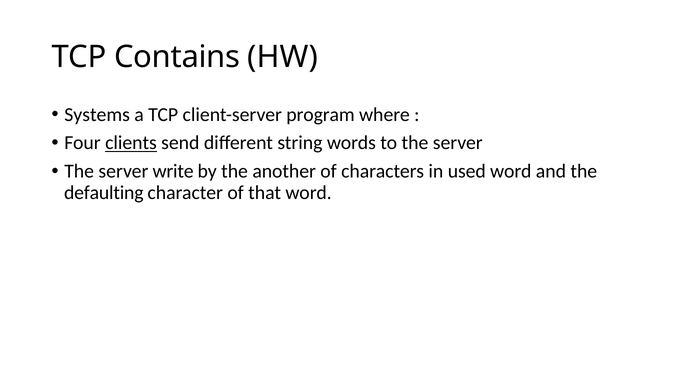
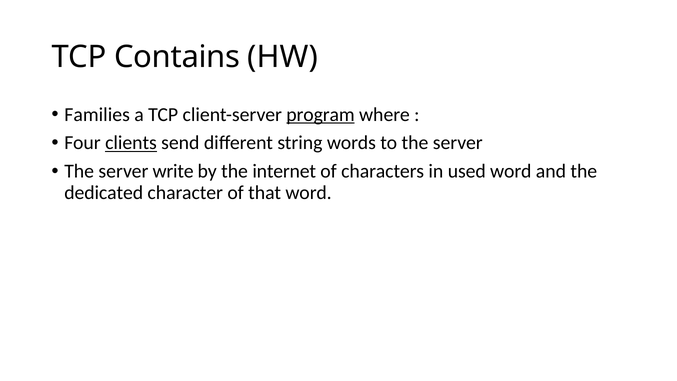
Systems: Systems -> Families
program underline: none -> present
another: another -> internet
defaulting: defaulting -> dedicated
